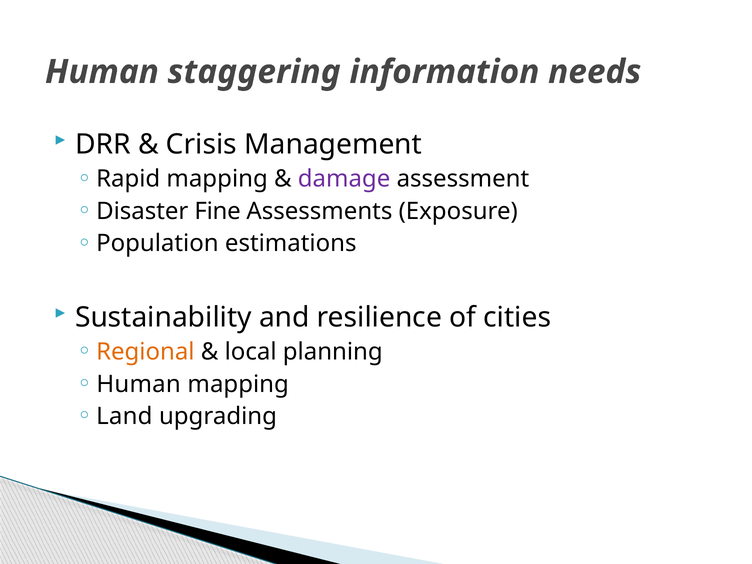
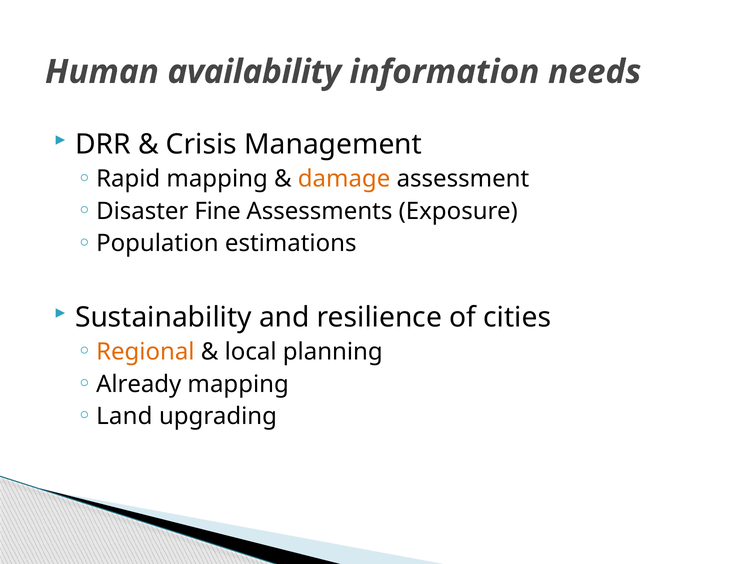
staggering: staggering -> availability
damage colour: purple -> orange
Human at (139, 384): Human -> Already
